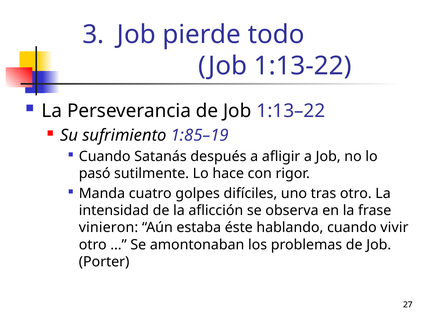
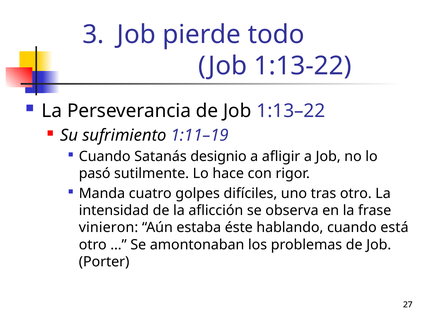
1:85–19: 1:85–19 -> 1:11–19
después: después -> designio
vivir: vivir -> está
